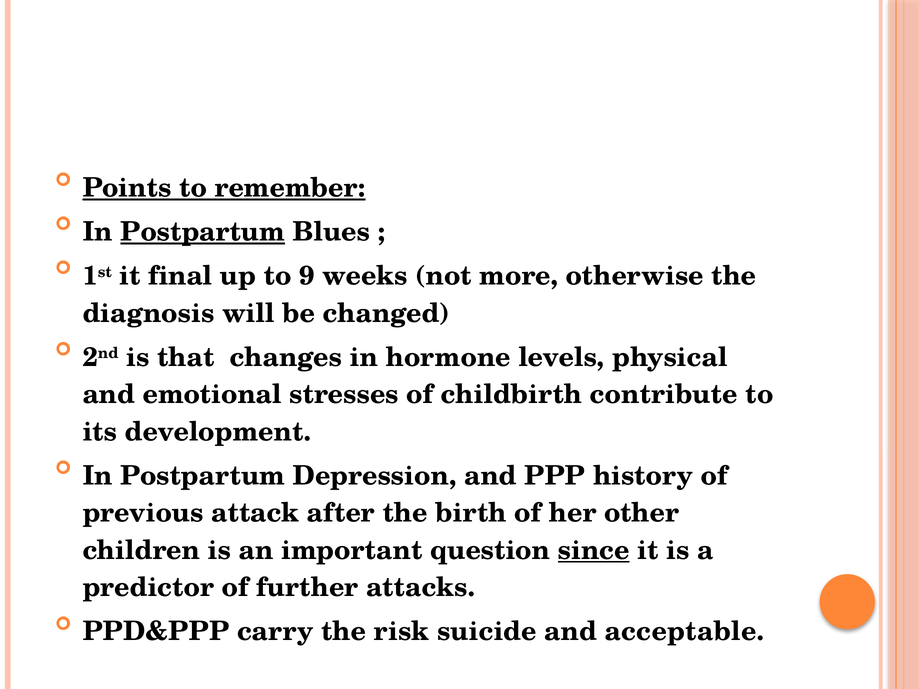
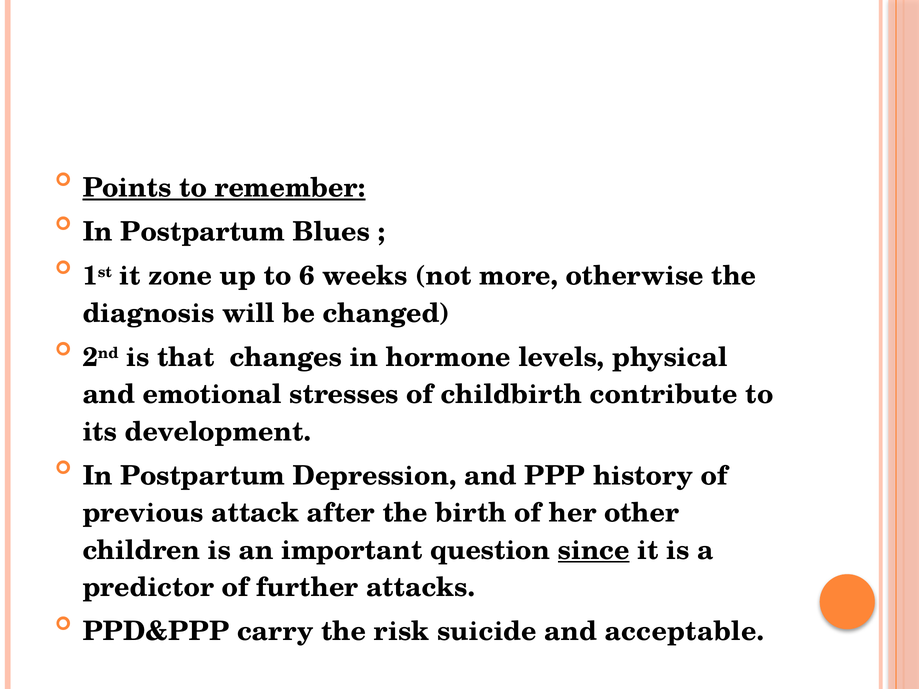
Postpartum at (203, 232) underline: present -> none
final: final -> zone
9: 9 -> 6
